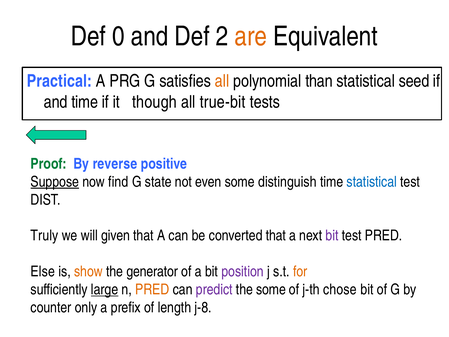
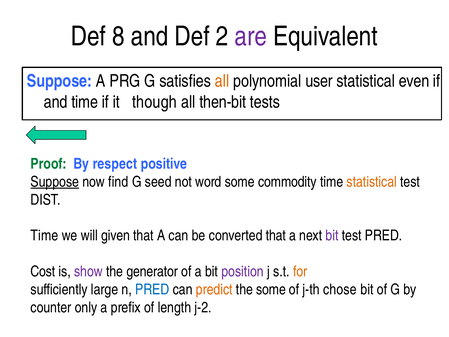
0: 0 -> 8
are colour: orange -> purple
Practical at (59, 81): Practical -> Suppose
than: than -> user
seed: seed -> even
true-bit: true-bit -> then-bit
reverse: reverse -> respect
state: state -> seed
even: even -> word
distinguish: distinguish -> commodity
statistical at (372, 182) colour: blue -> orange
Truly at (45, 236): Truly -> Time
Else: Else -> Cost
show colour: orange -> purple
large underline: present -> none
PRED at (152, 289) colour: orange -> blue
predict colour: purple -> orange
j-8: j-8 -> j-2
